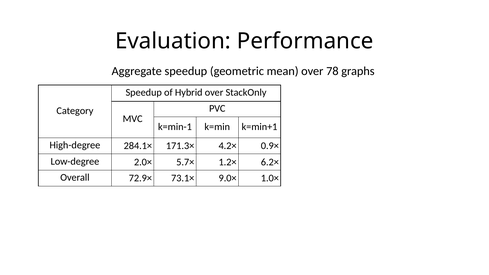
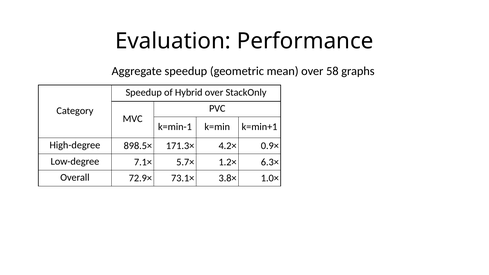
78: 78 -> 58
284.1×: 284.1× -> 898.5×
2.0×: 2.0× -> 7.1×
6.2×: 6.2× -> 6.3×
9.0×: 9.0× -> 3.8×
